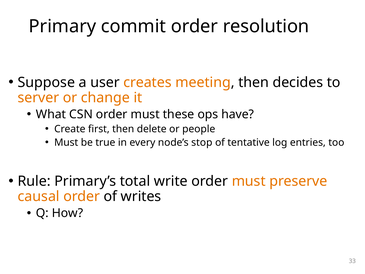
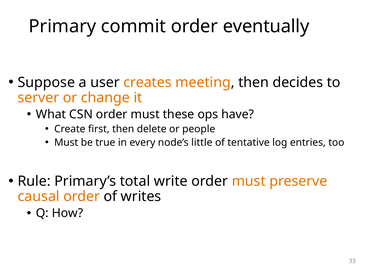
resolution: resolution -> eventually
stop: stop -> little
